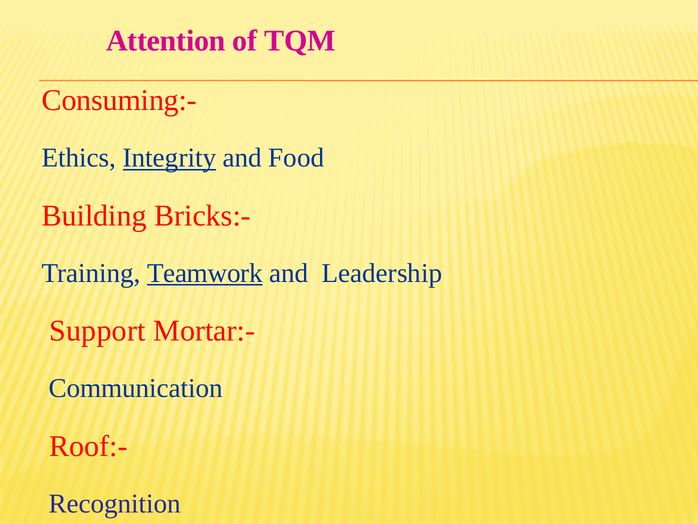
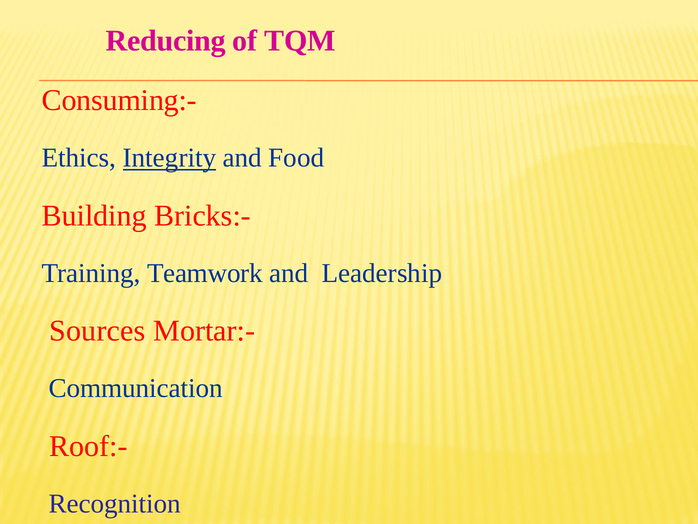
Attention: Attention -> Reducing
Teamwork underline: present -> none
Support: Support -> Sources
